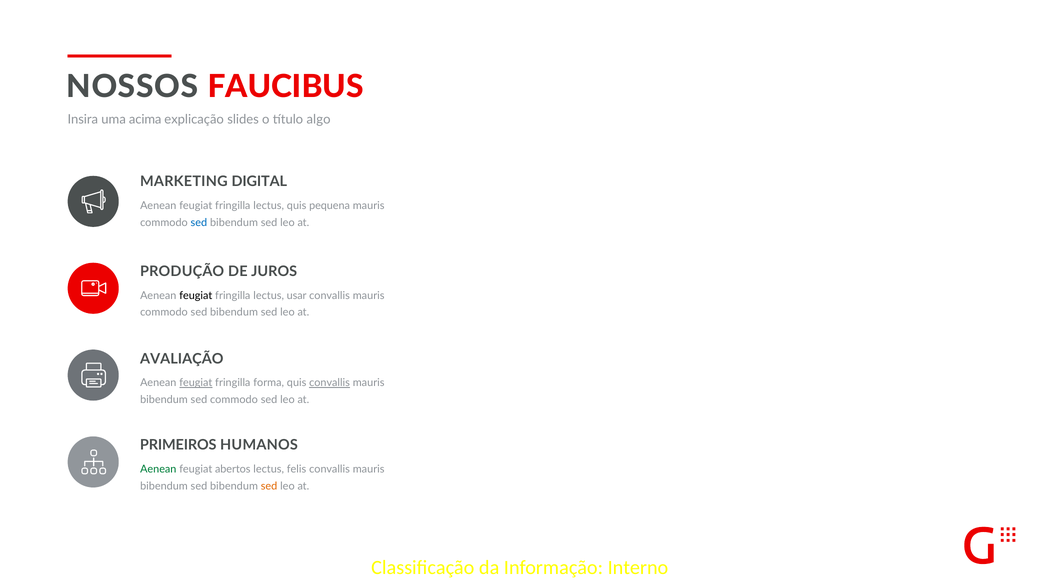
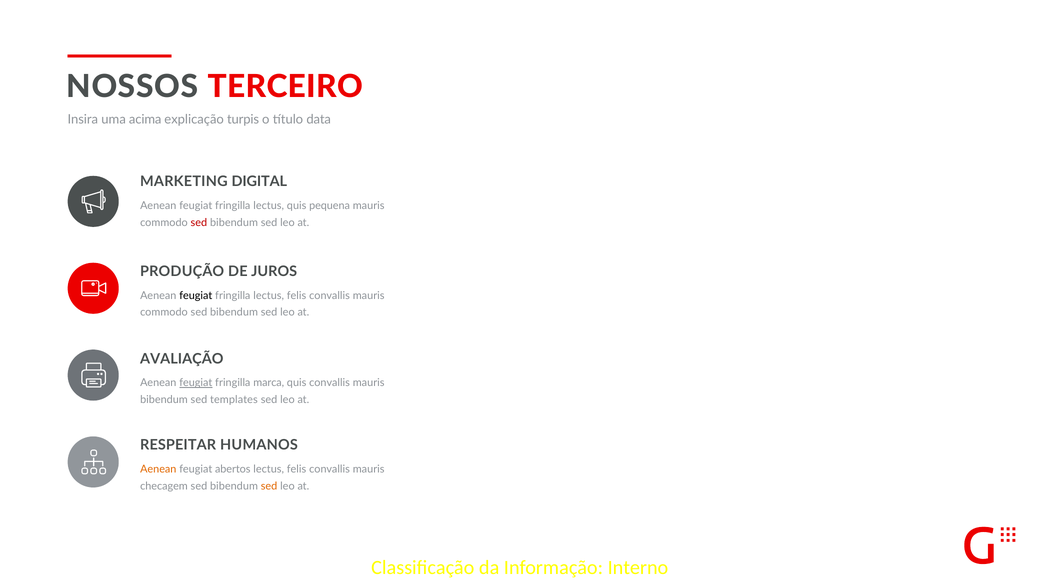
FAUCIBUS: FAUCIBUS -> TERCEIRO
slides: slides -> turpis
algo: algo -> data
sed at (199, 223) colour: blue -> red
fringilla lectus usar: usar -> felis
forma: forma -> marca
convallis at (330, 383) underline: present -> none
sed commodo: commodo -> templates
PRIMEIROS: PRIMEIROS -> RESPEITAR
Aenean at (158, 469) colour: green -> orange
bibendum at (164, 486): bibendum -> checagem
